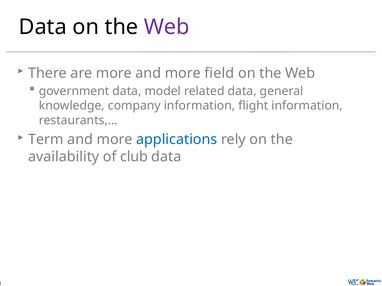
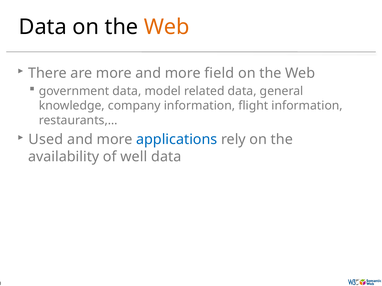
Web at (167, 27) colour: purple -> orange
Term: Term -> Used
club: club -> well
